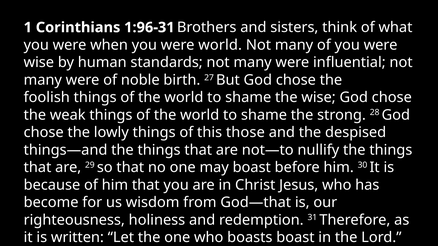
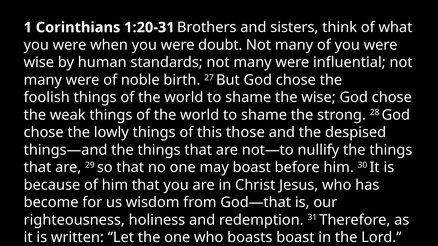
1:96-31: 1:96-31 -> 1:20-31
were world: world -> doubt
